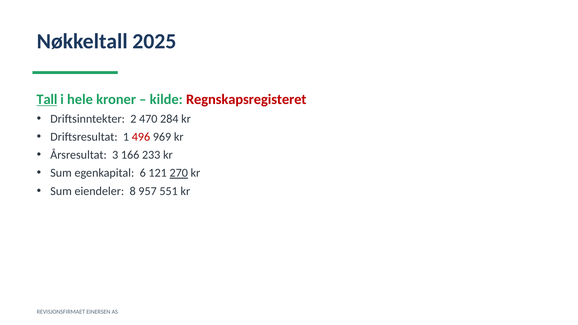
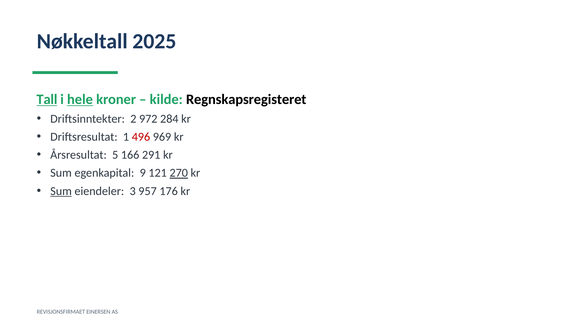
hele underline: none -> present
Regnskapsregisteret colour: red -> black
470: 470 -> 972
3: 3 -> 5
233: 233 -> 291
6: 6 -> 9
Sum at (61, 191) underline: none -> present
8: 8 -> 3
551: 551 -> 176
